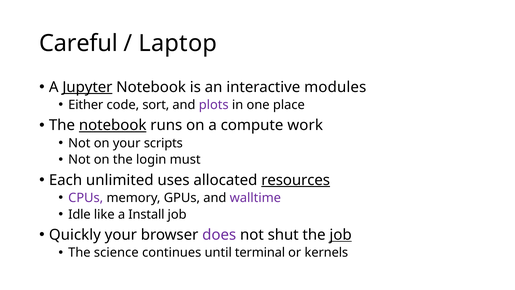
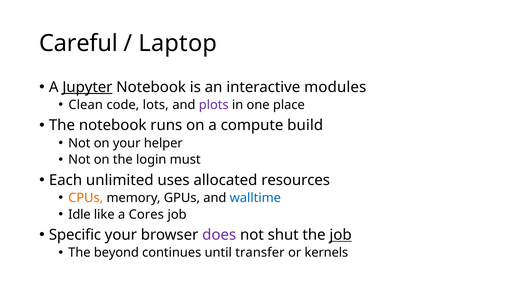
Either: Either -> Clean
sort: sort -> lots
notebook at (113, 125) underline: present -> none
work: work -> build
scripts: scripts -> helper
resources underline: present -> none
CPUs colour: purple -> orange
walltime colour: purple -> blue
Install: Install -> Cores
Quickly: Quickly -> Specific
science: science -> beyond
terminal: terminal -> transfer
